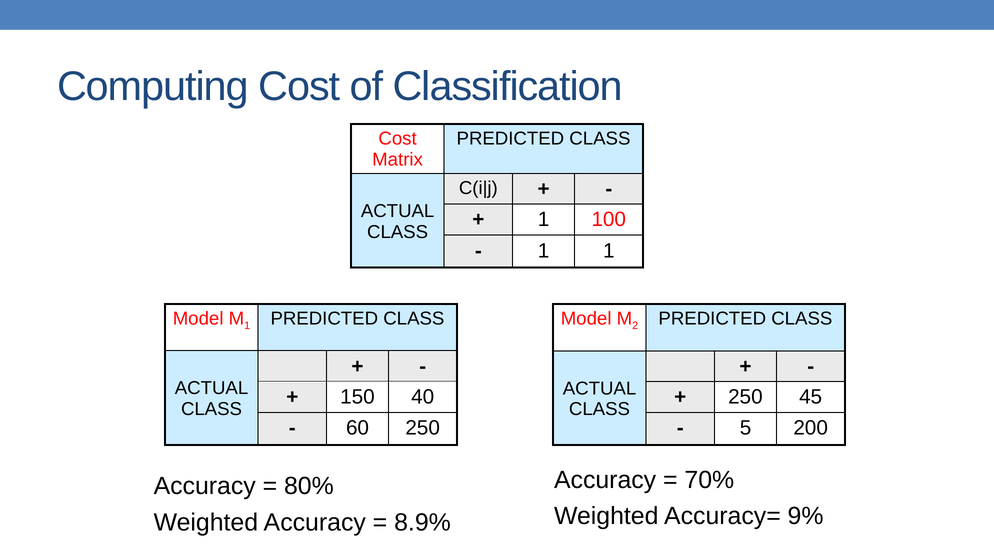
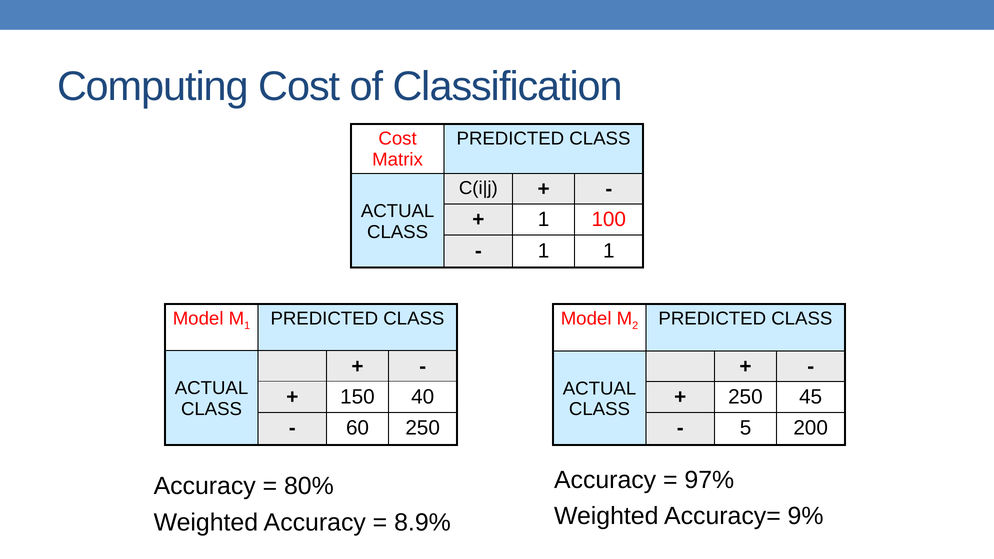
70%: 70% -> 97%
